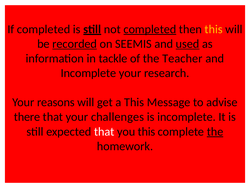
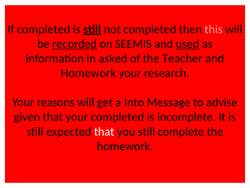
completed at (150, 29) underline: present -> none
this at (214, 29) colour: yellow -> pink
tackle: tackle -> asked
Incomplete at (88, 73): Incomplete -> Homework
a This: This -> Into
there: there -> given
your challenges: challenges -> completed
you this: this -> still
the at (215, 131) underline: present -> none
